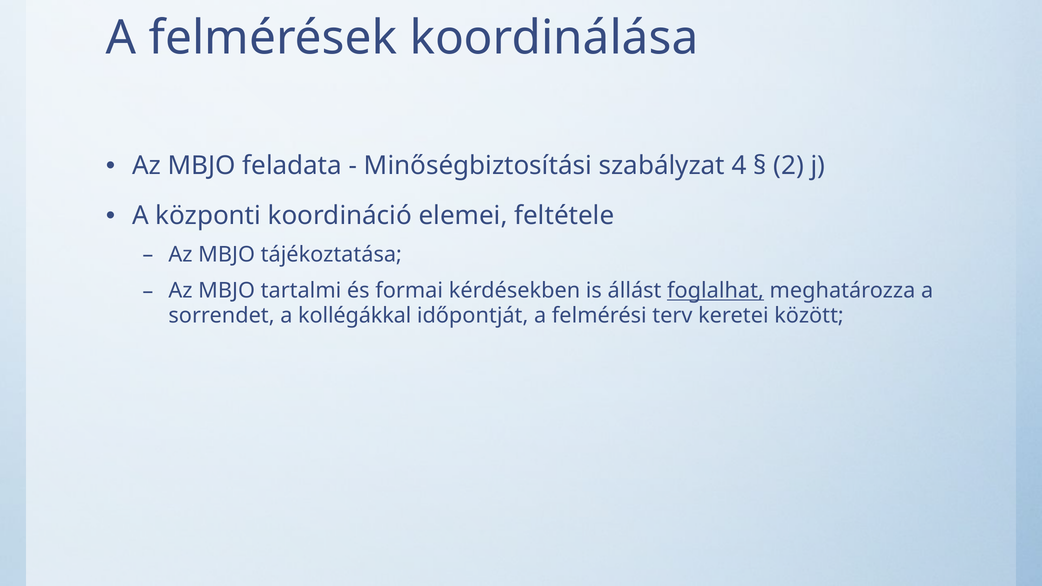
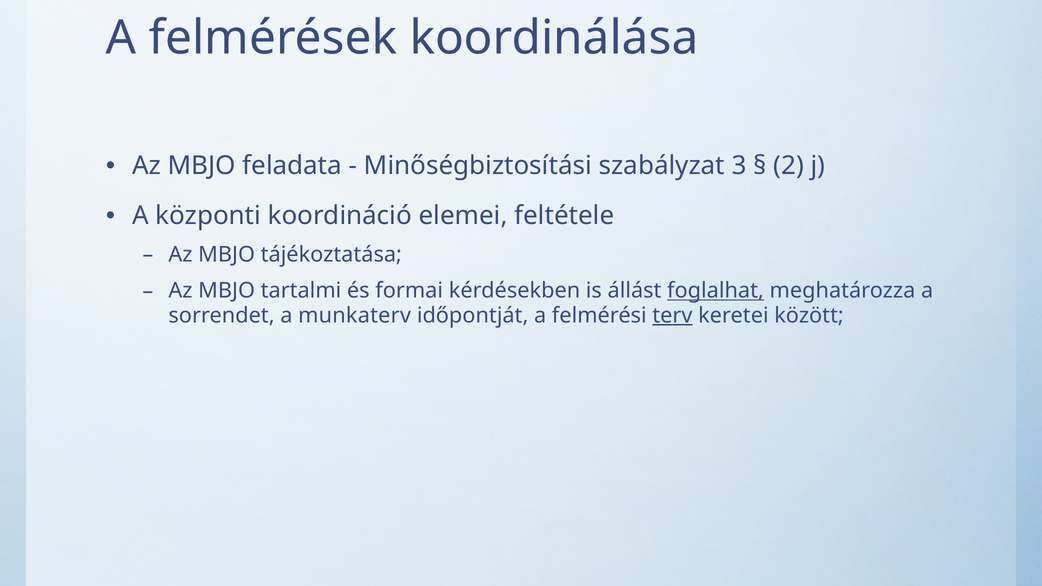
4: 4 -> 3
kollégákkal: kollégákkal -> munkaterv
terv underline: none -> present
